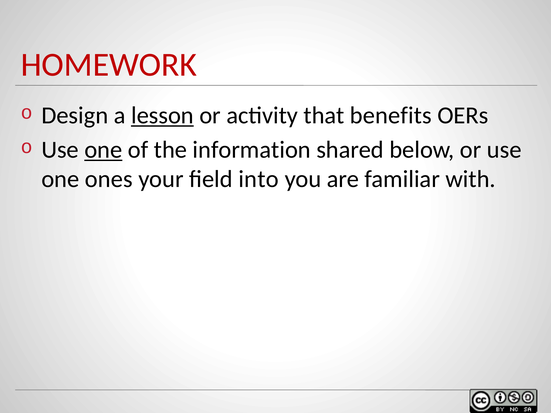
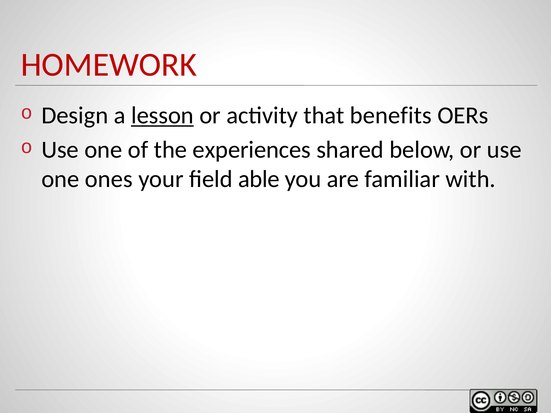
one at (103, 150) underline: present -> none
information: information -> experiences
into: into -> able
